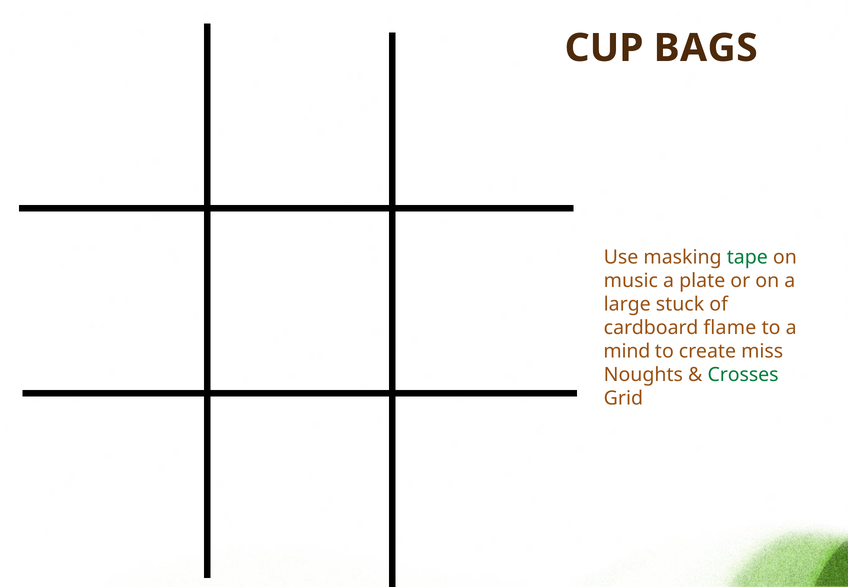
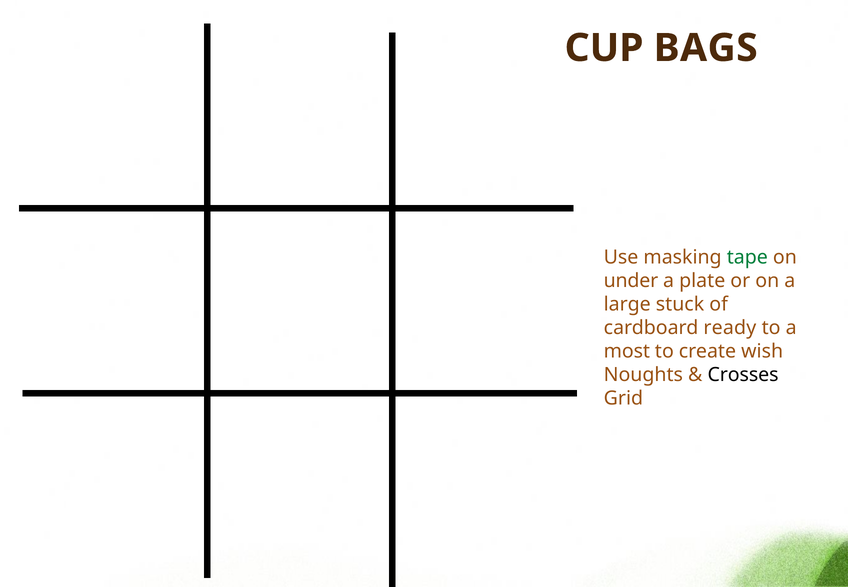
music: music -> under
flame: flame -> ready
mind: mind -> most
miss: miss -> wish
Crosses colour: green -> black
